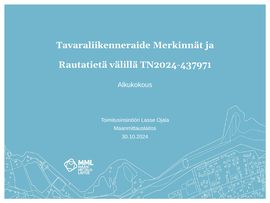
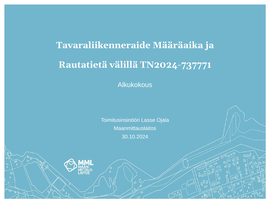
Merkinnät: Merkinnät -> Määräaika
TN2024-437971: TN2024-437971 -> TN2024-737771
